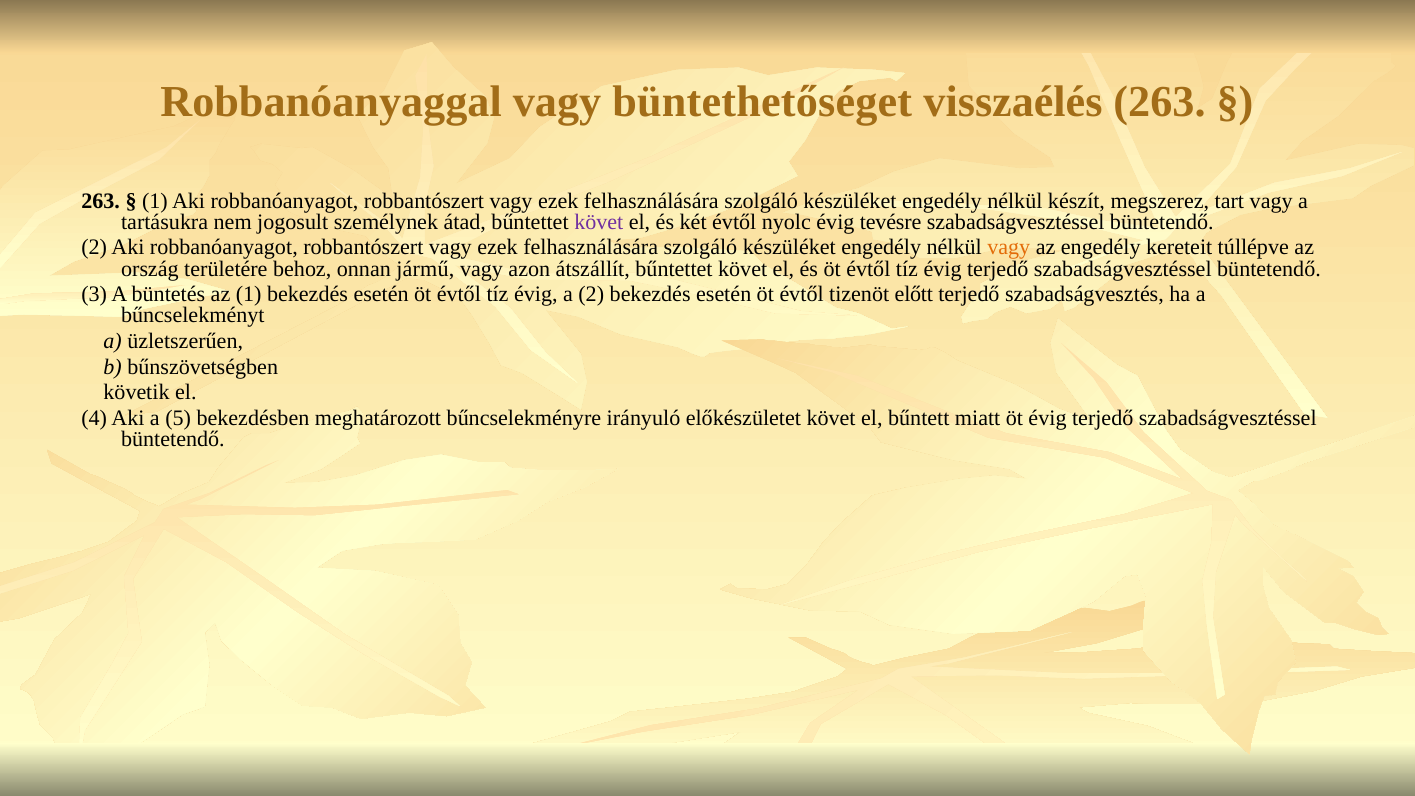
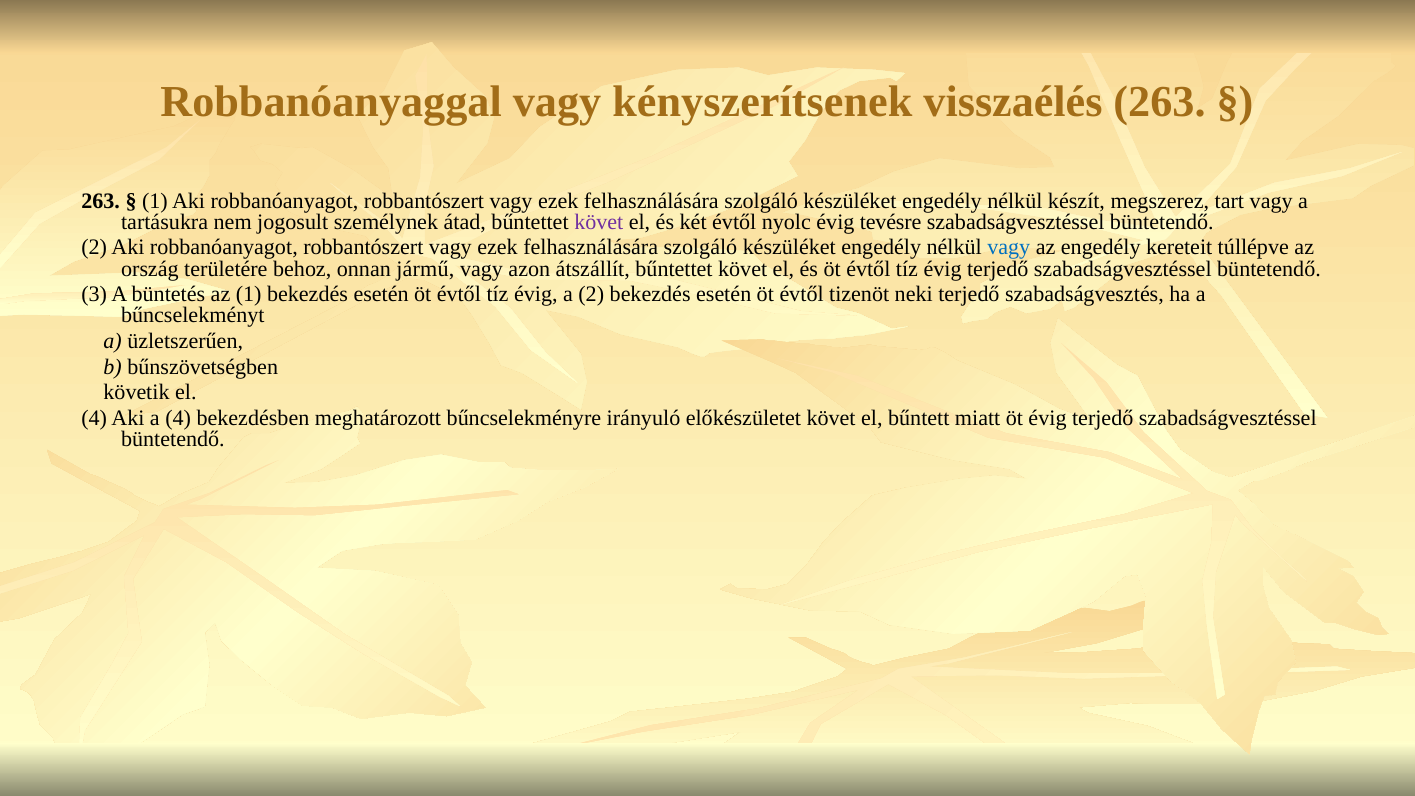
büntethetőséget: büntethetőséget -> kényszerítsenek
vagy at (1009, 248) colour: orange -> blue
előtt: előtt -> neki
a 5: 5 -> 4
